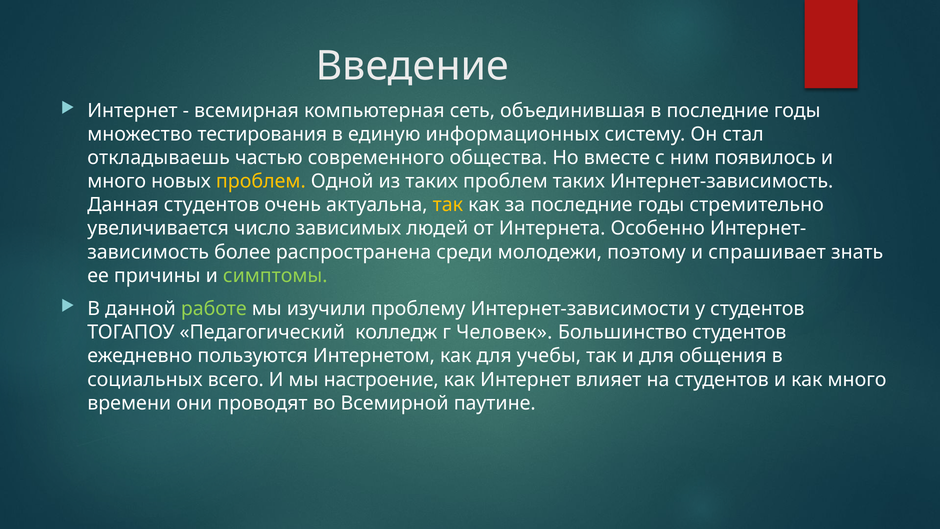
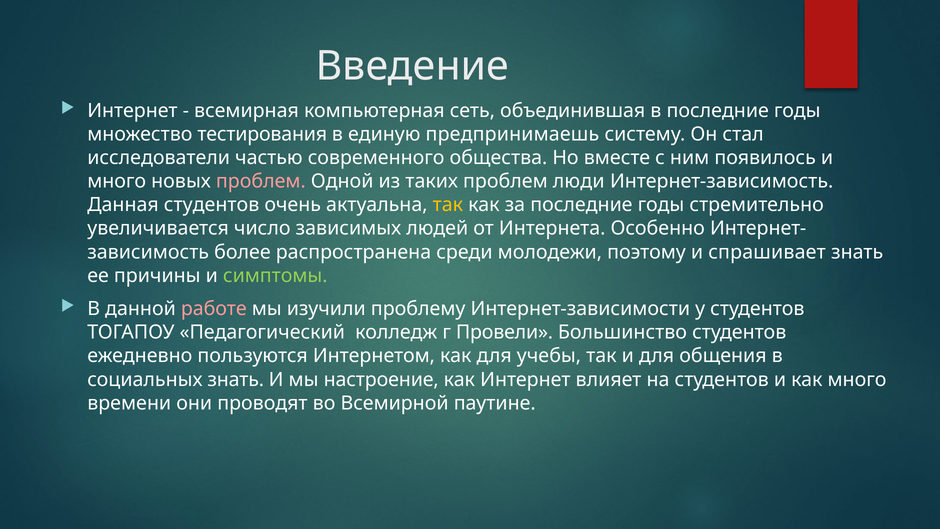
информационных: информационных -> предпринимаешь
откладываешь: откладываешь -> исследователи
проблем at (261, 181) colour: yellow -> pink
проблем таких: таких -> люди
работе colour: light green -> pink
Человек: Человек -> Провели
социальных всего: всего -> знать
